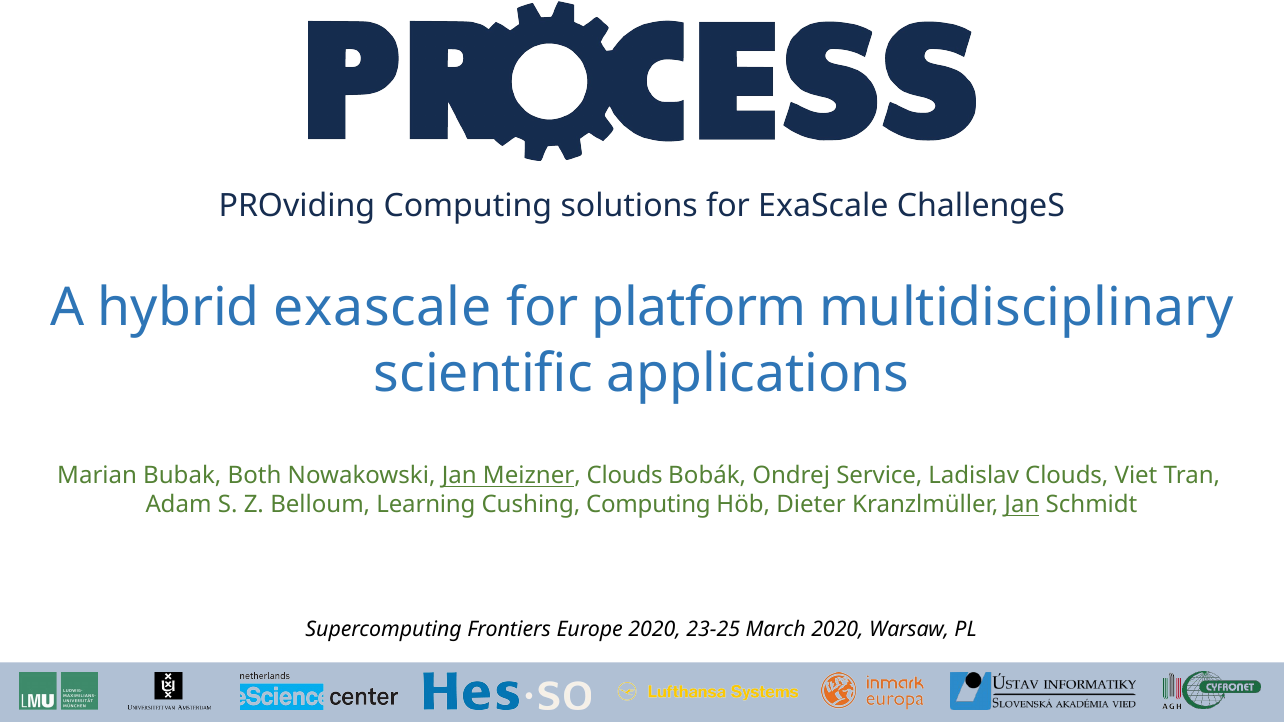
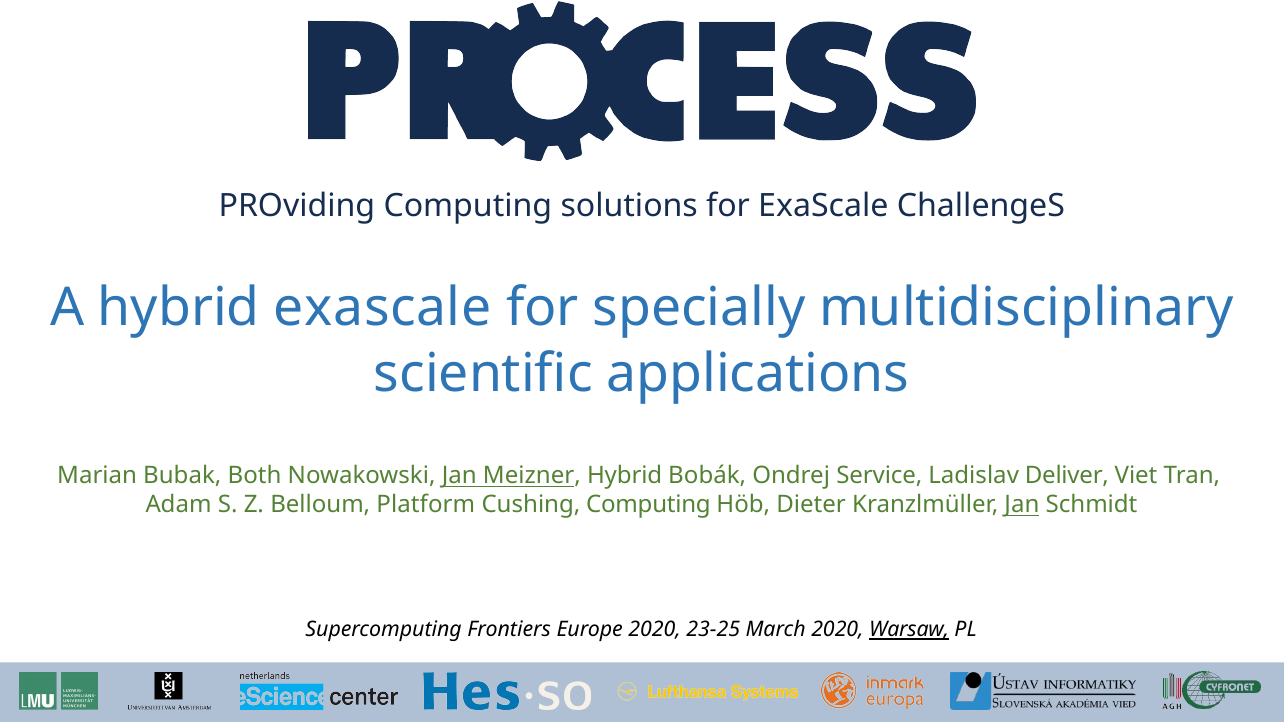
platform: platform -> specially
Meizner Clouds: Clouds -> Hybrid
Ladislav Clouds: Clouds -> Deliver
Learning: Learning -> Platform
Warsaw underline: none -> present
